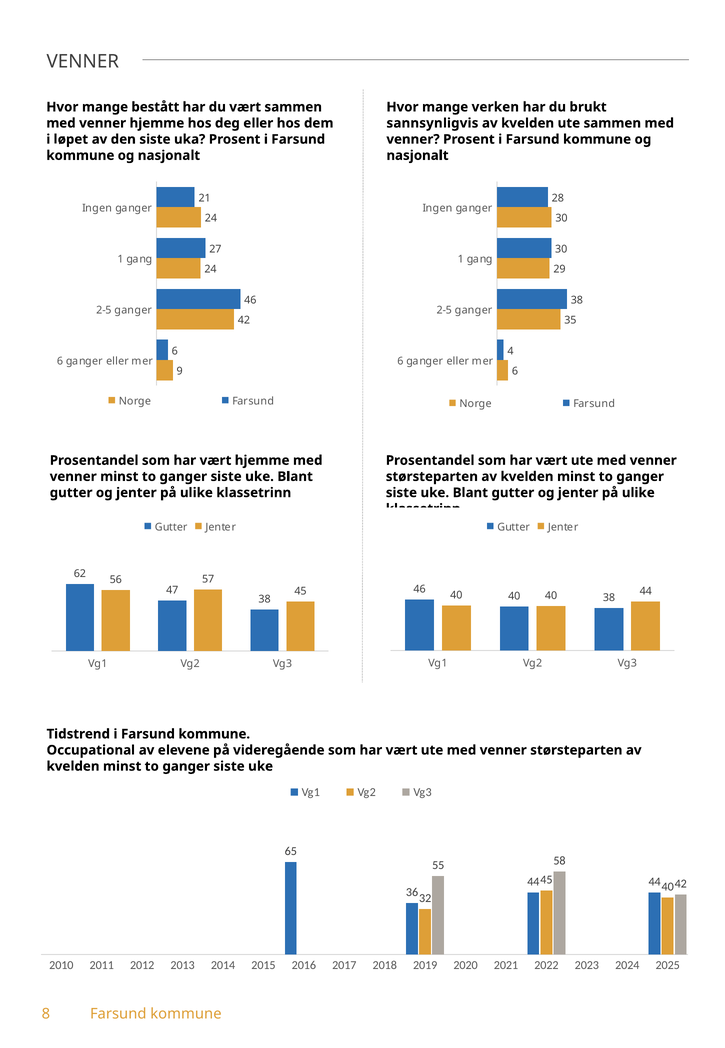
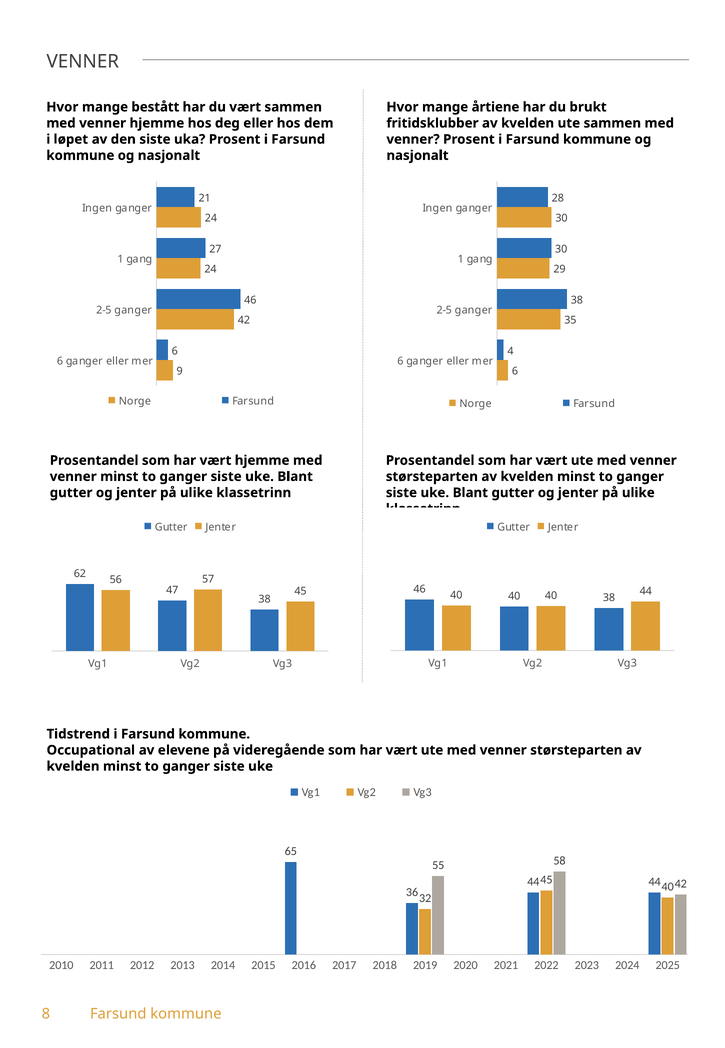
verken: verken -> årtiene
sannsynligvis: sannsynligvis -> fritidsklubber
